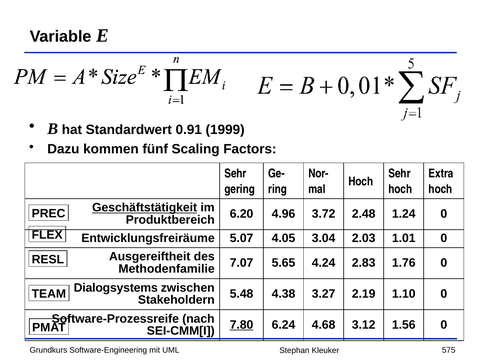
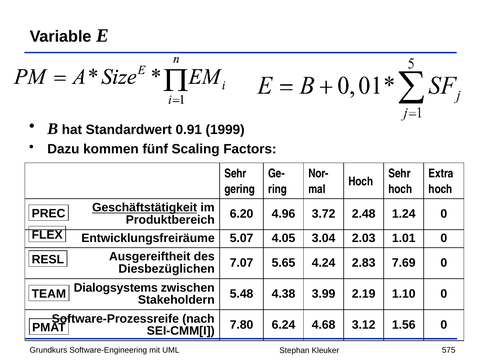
1.76: 1.76 -> 7.69
Methodenfamilie: Methodenfamilie -> Diesbezüglichen
3.27: 3.27 -> 3.99
7.80 underline: present -> none
